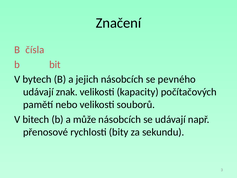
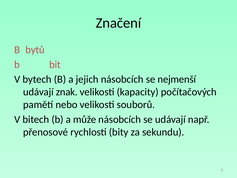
čísla: čísla -> bytů
pevného: pevného -> nejmenší
